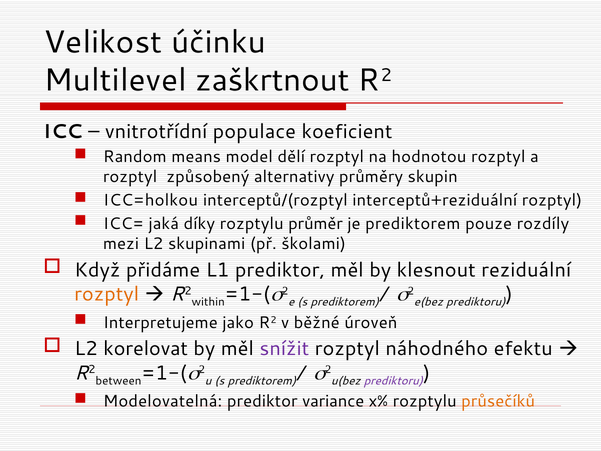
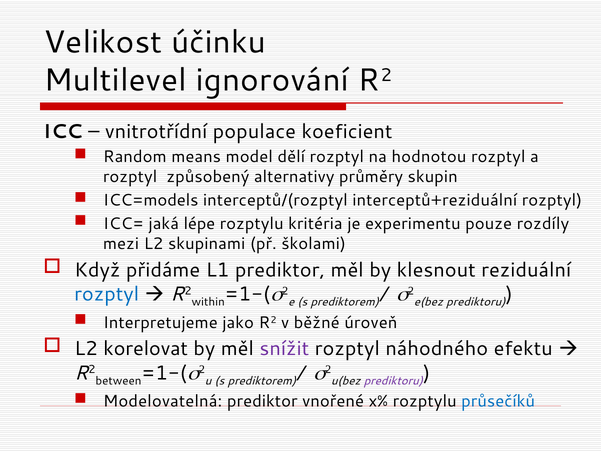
zaškrtnout: zaškrtnout -> ignorování
ICC=holkou: ICC=holkou -> ICC=models
díky: díky -> lépe
průměr: průměr -> kritéria
je prediktorem: prediktorem -> experimentu
rozptyl at (107, 294) colour: orange -> blue
variance: variance -> vnořené
průsečíků colour: orange -> blue
